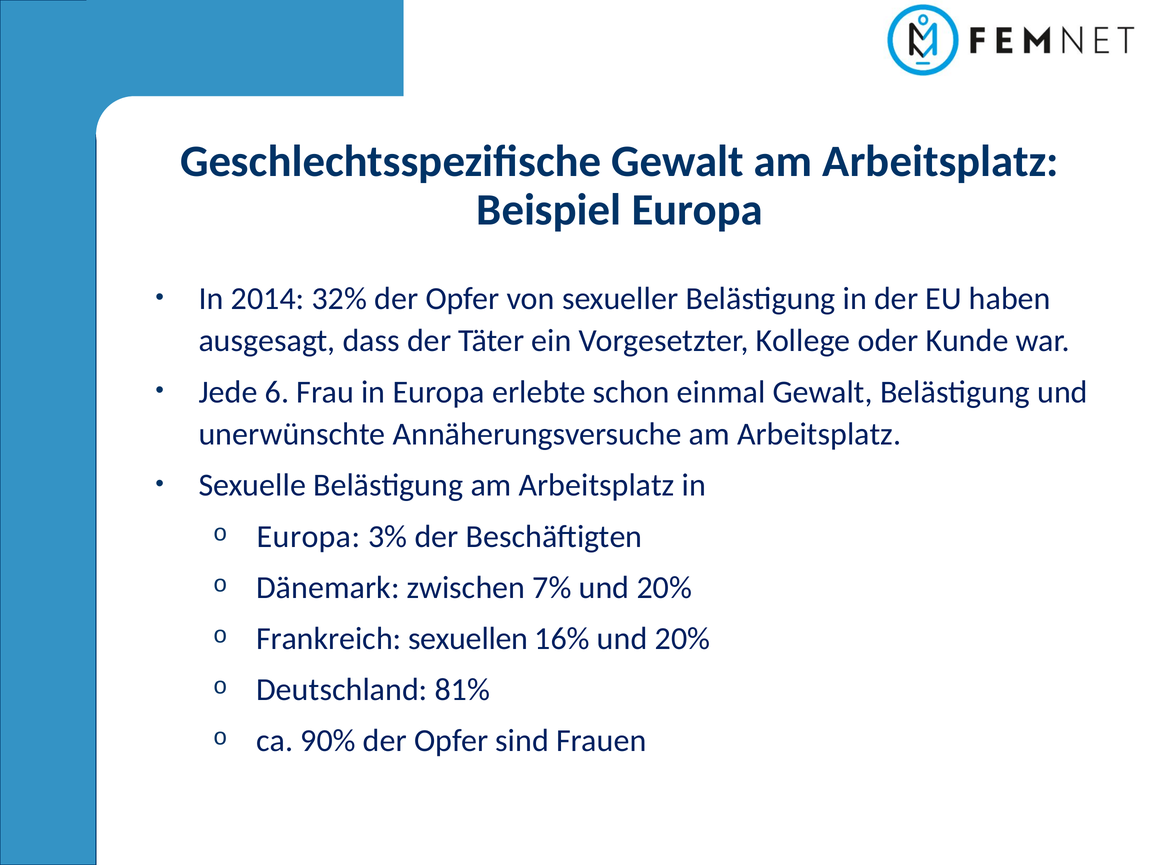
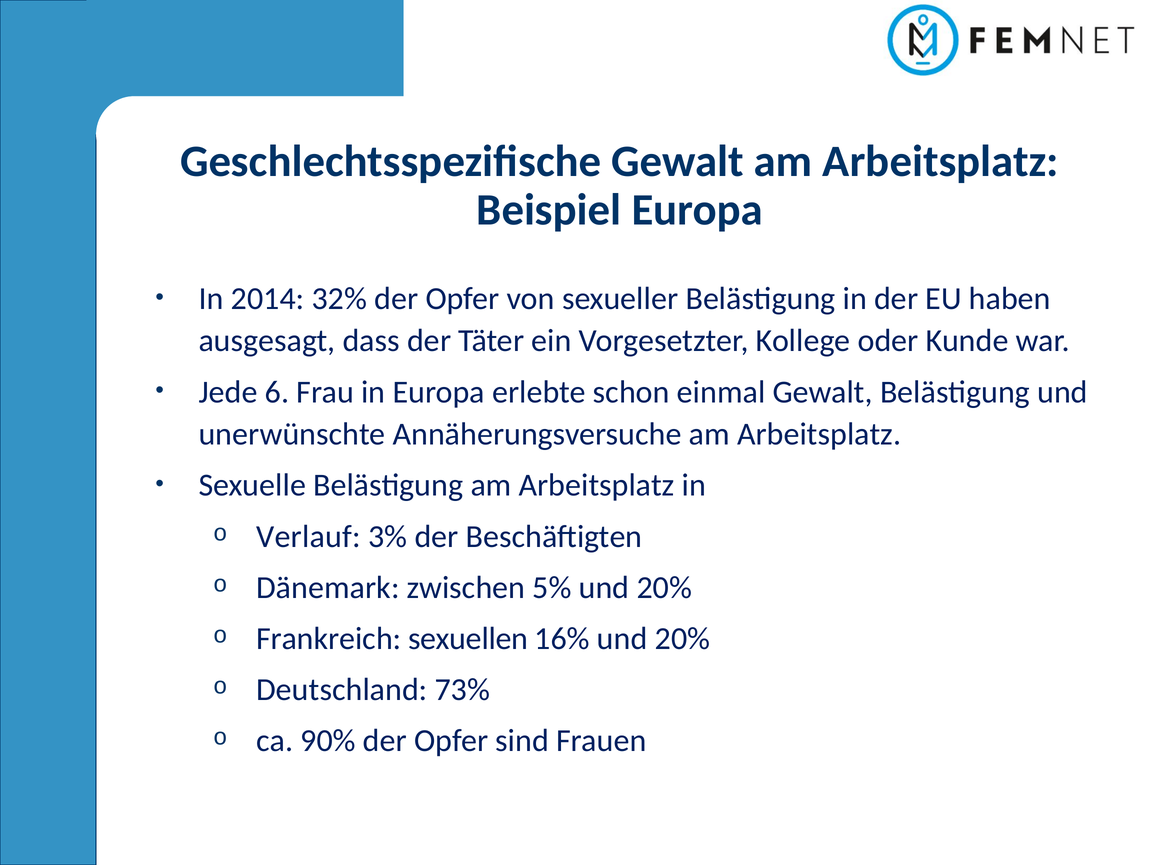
Europa at (309, 536): Europa -> Verlauf
7%: 7% -> 5%
81%: 81% -> 73%
